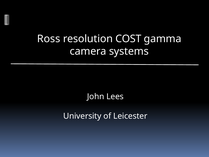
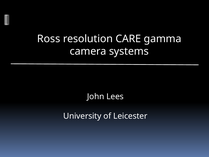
COST: COST -> CARE
